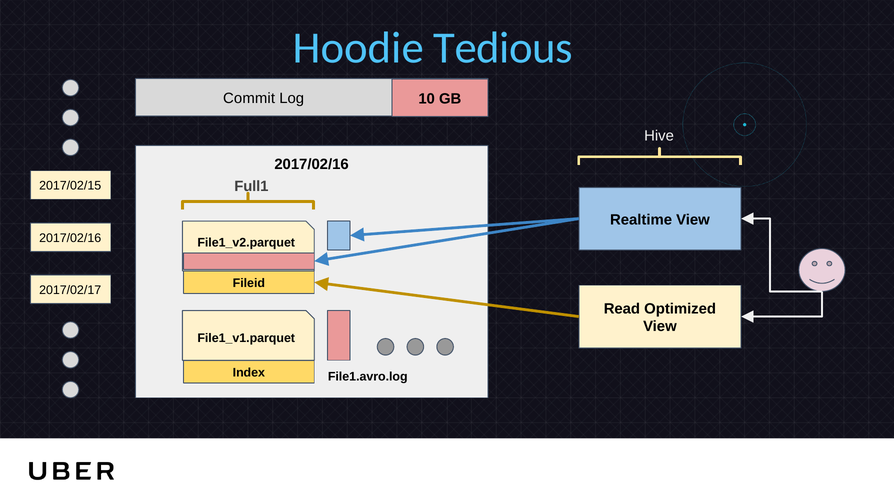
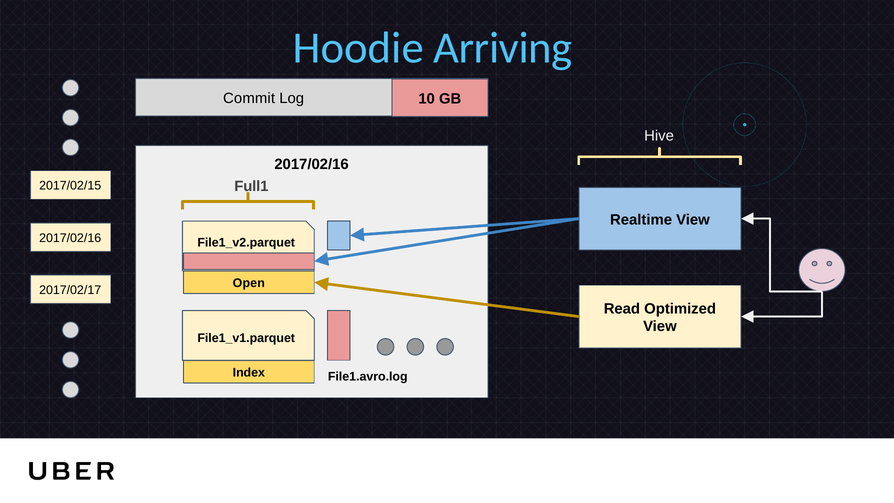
Tedious: Tedious -> Arriving
Fileid: Fileid -> Open
